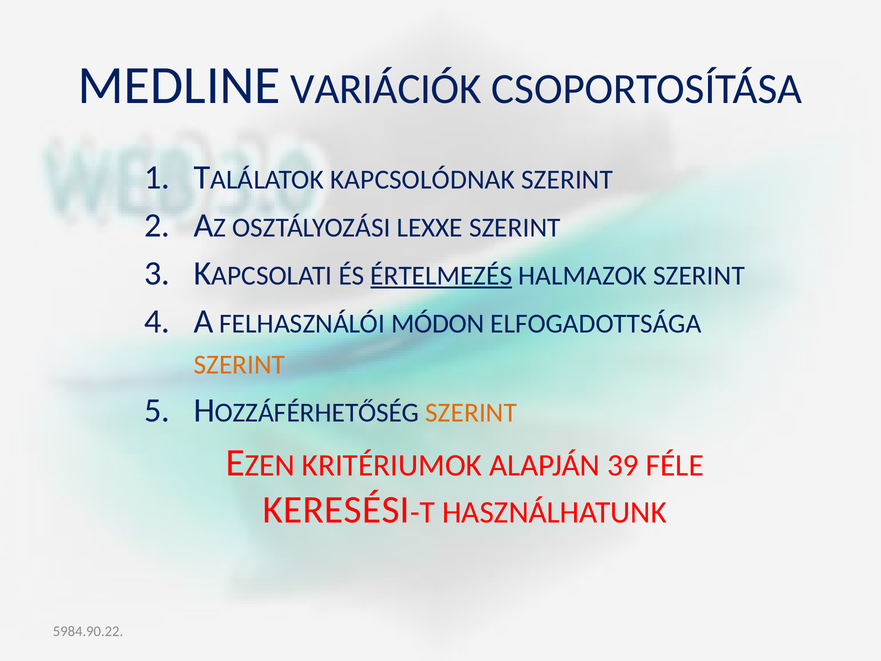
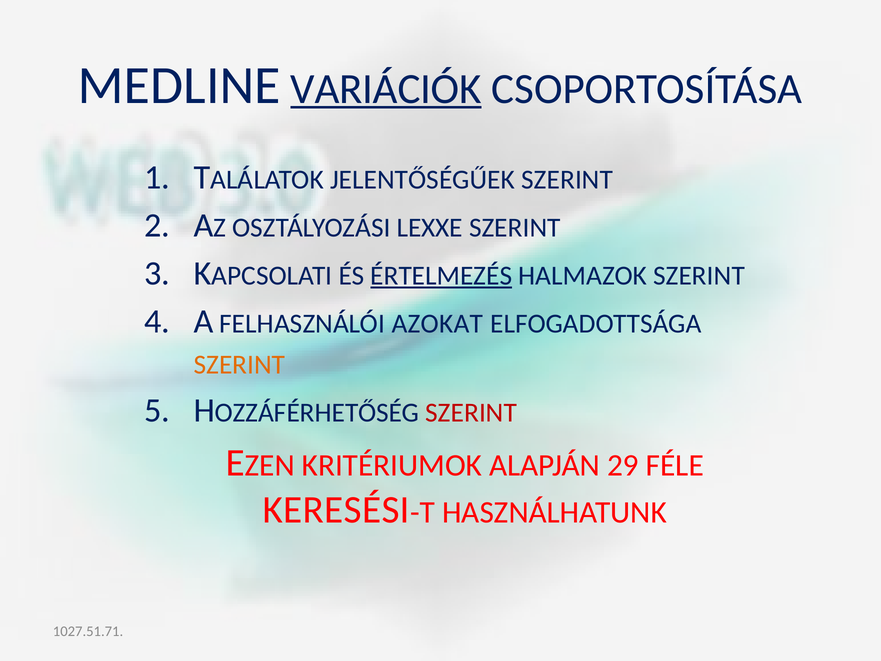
VARIÁCIÓK underline: none -> present
KAPCSOLÓDNAK: KAPCSOLÓDNAK -> JELENTŐSÉGŰEK
MÓDON: MÓDON -> AZOKAT
SZERINT at (471, 413) colour: orange -> red
39: 39 -> 29
5984.90.22: 5984.90.22 -> 1027.51.71
